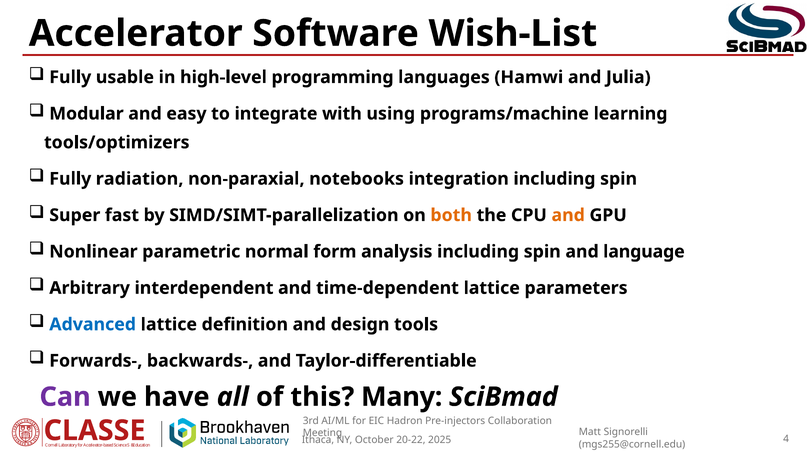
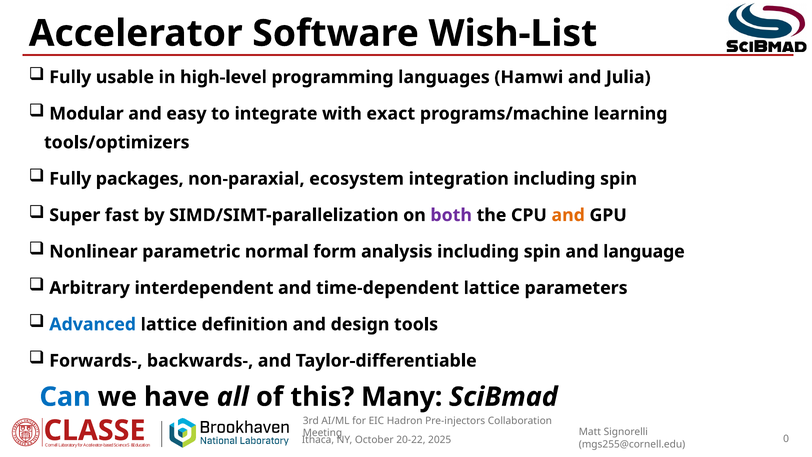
using: using -> exact
radiation: radiation -> packages
notebooks: notebooks -> ecosystem
both colour: orange -> purple
Can colour: purple -> blue
4: 4 -> 0
